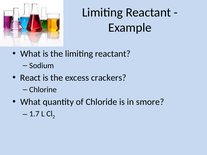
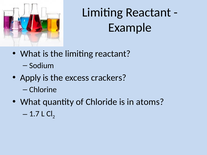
React: React -> Apply
smore: smore -> atoms
